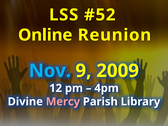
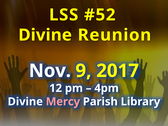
Online at (45, 35): Online -> Divine
Nov colour: light blue -> white
2009: 2009 -> 2017
